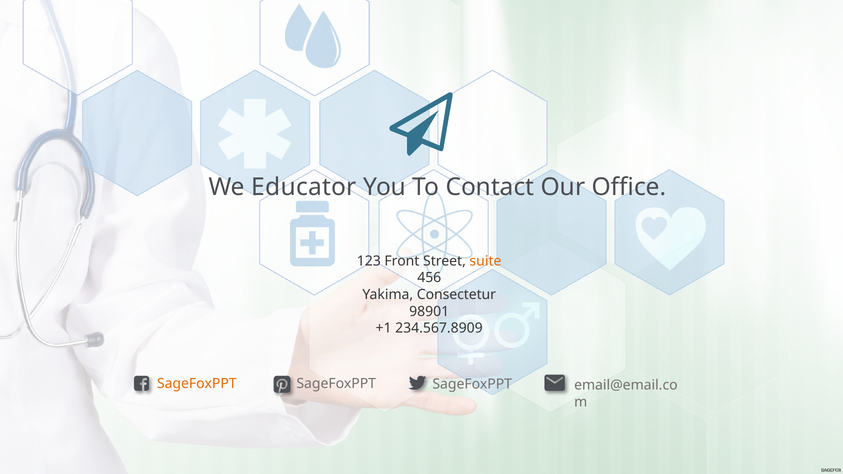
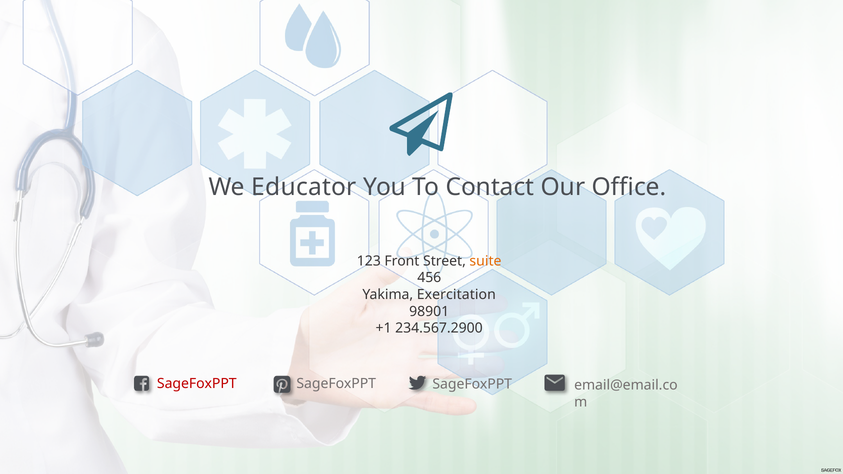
Consectetur: Consectetur -> Exercitation
234.567.8909: 234.567.8909 -> 234.567.2900
SageFoxPPT at (197, 384) colour: orange -> red
